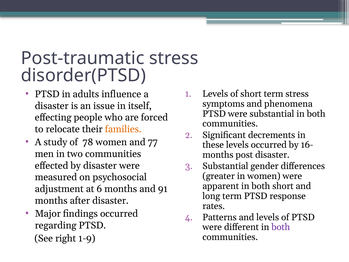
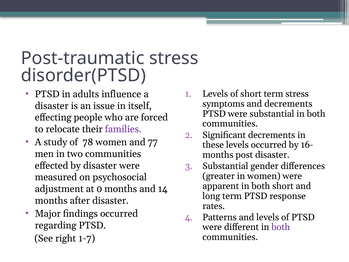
and phenomena: phenomena -> decrements
families colour: orange -> purple
6: 6 -> 0
91: 91 -> 14
1-9: 1-9 -> 1-7
